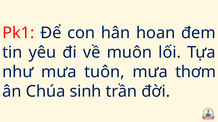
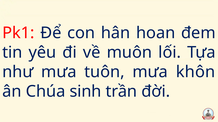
thơm: thơm -> khôn
